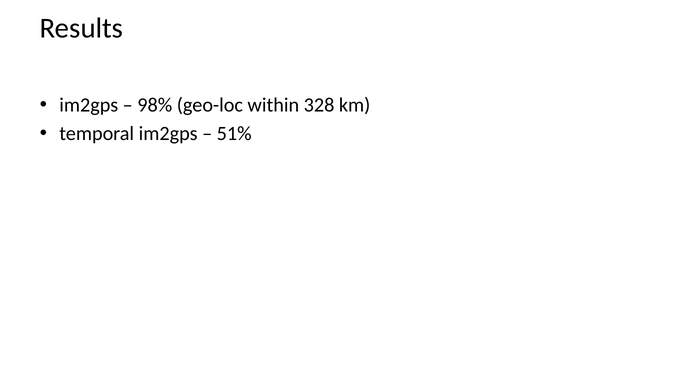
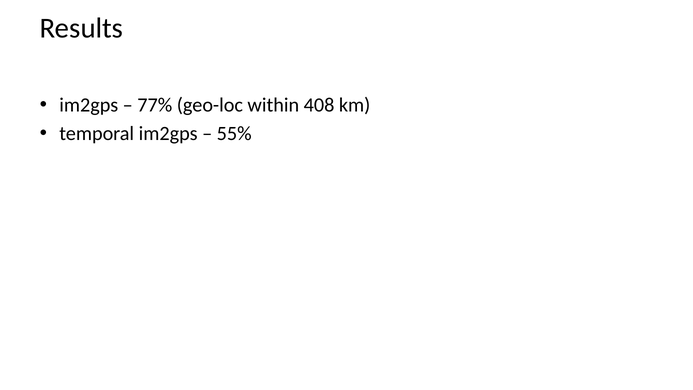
98%: 98% -> 77%
328: 328 -> 408
51%: 51% -> 55%
